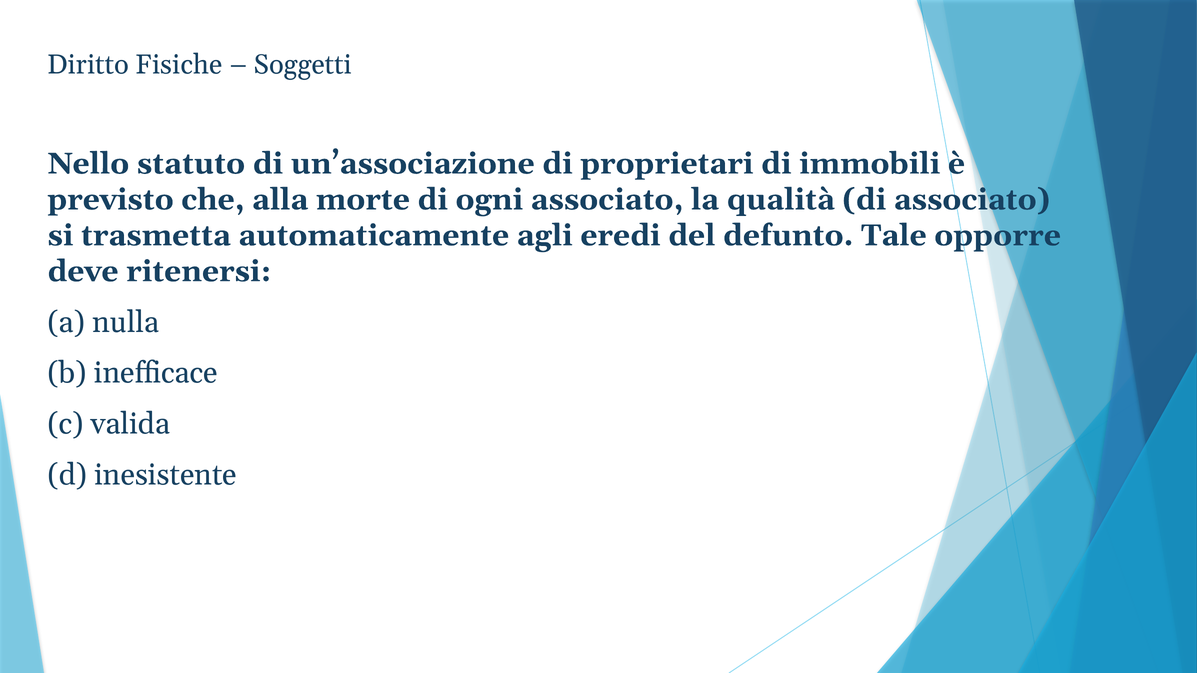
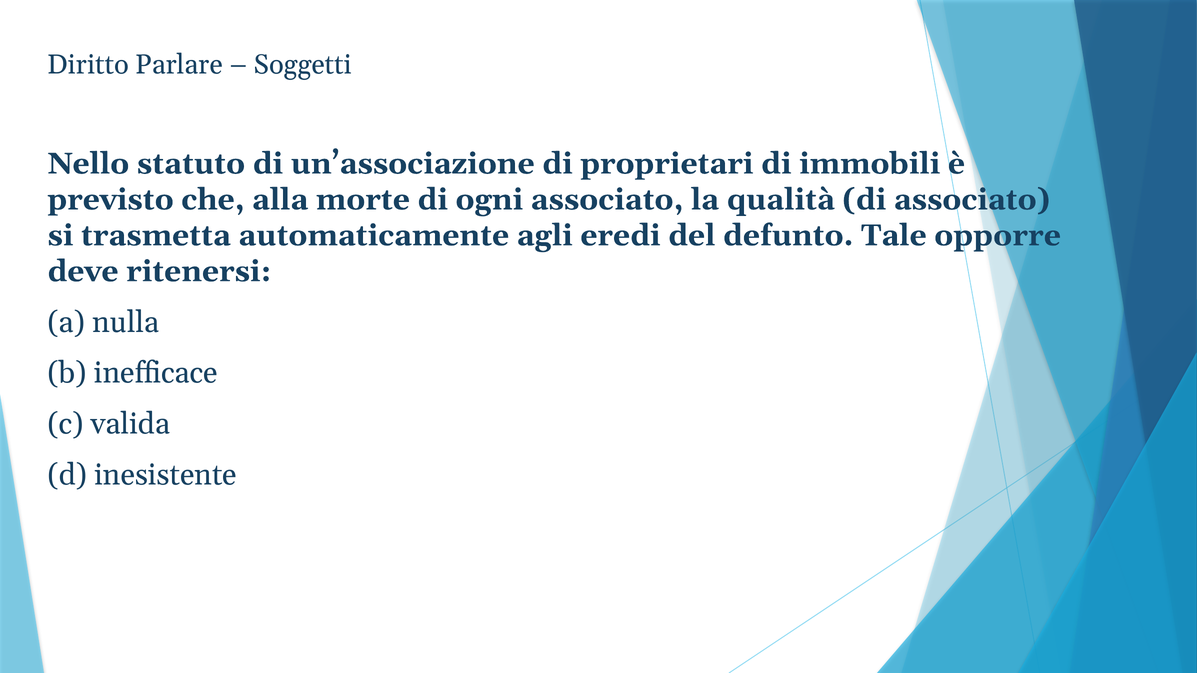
Fisiche: Fisiche -> Parlare
